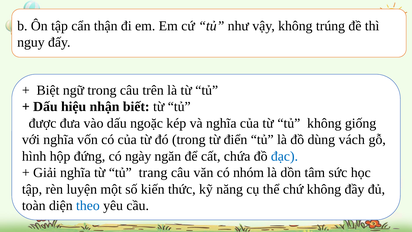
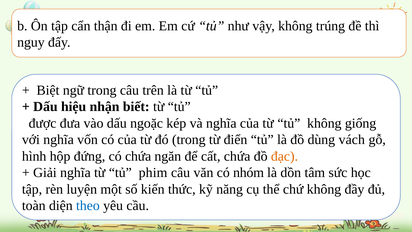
có ngày: ngày -> chứa
đạc colour: blue -> orange
trang: trang -> phim
